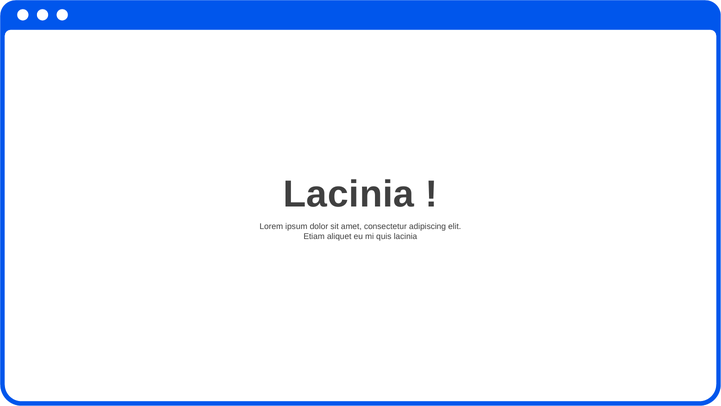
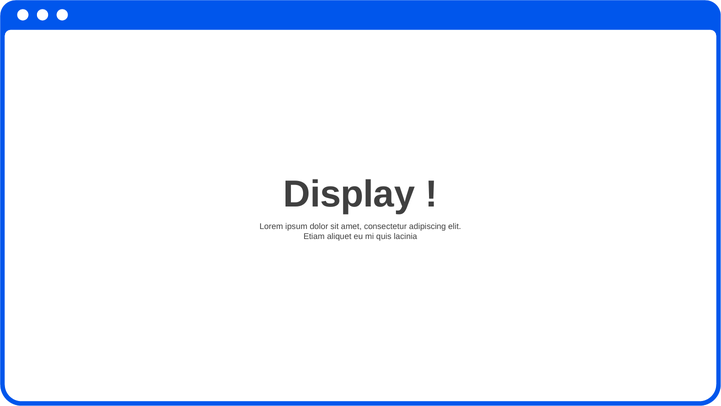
Lacinia at (349, 194): Lacinia -> Display
